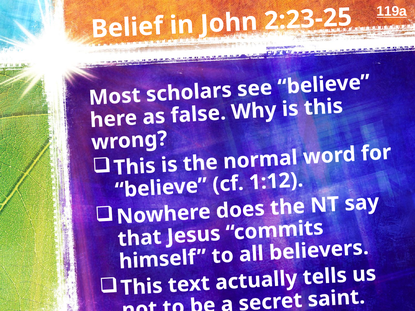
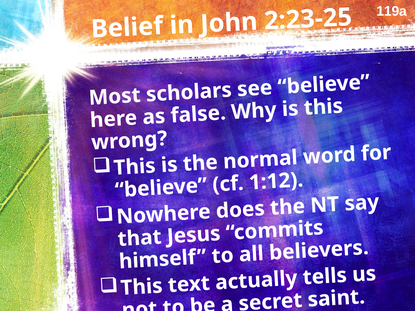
119a underline: present -> none
